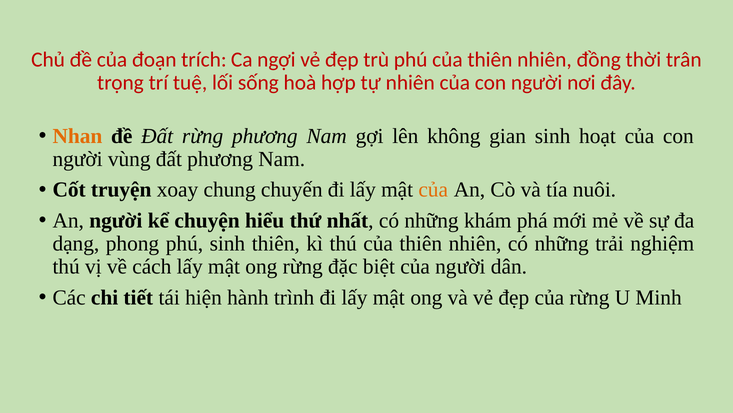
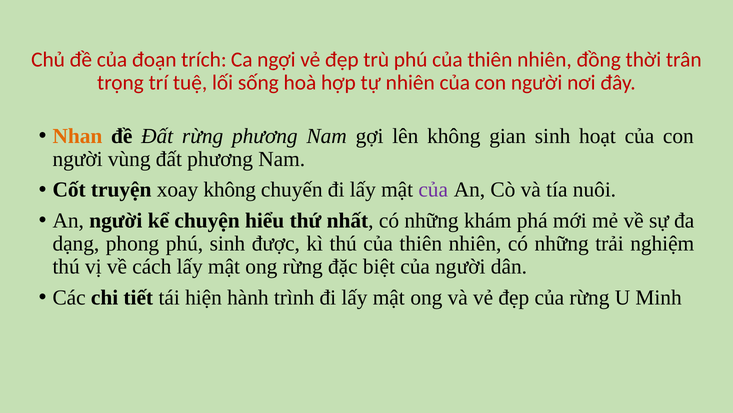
xoay chung: chung -> không
của at (433, 189) colour: orange -> purple
sinh thiên: thiên -> được
